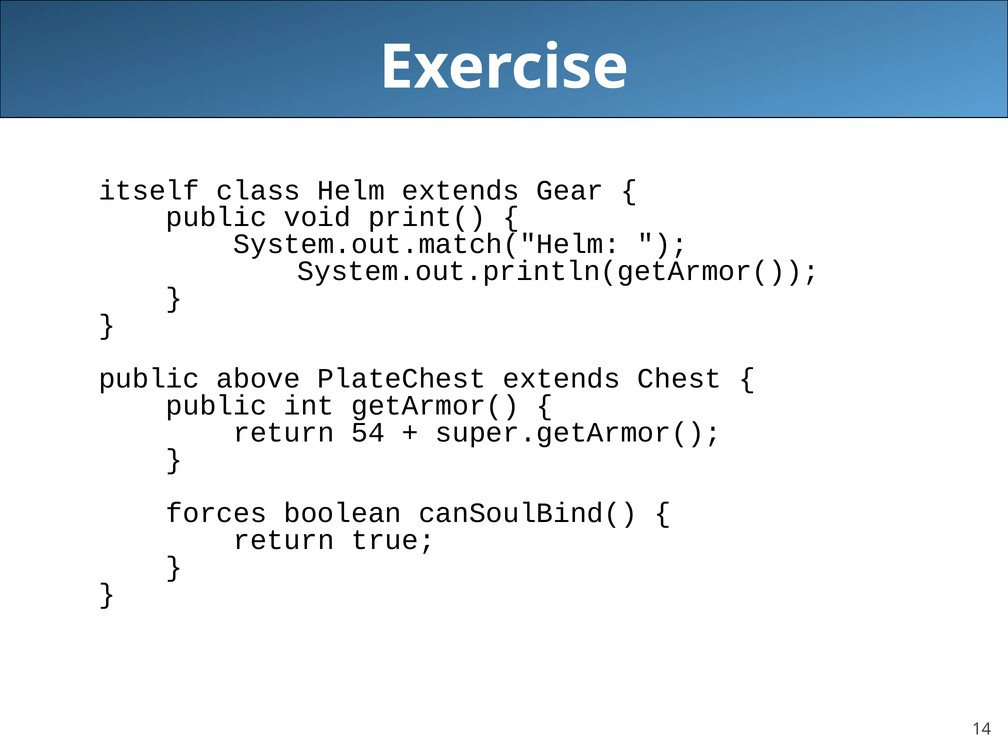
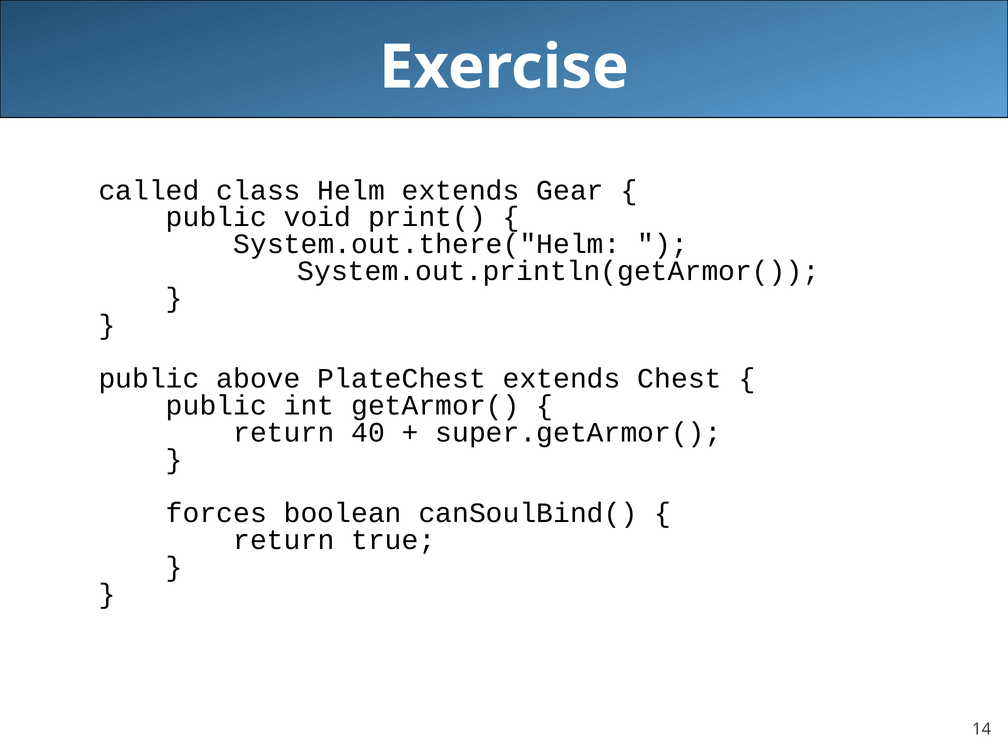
itself: itself -> called
System.out.match("Helm: System.out.match("Helm -> System.out.there("Helm
54: 54 -> 40
